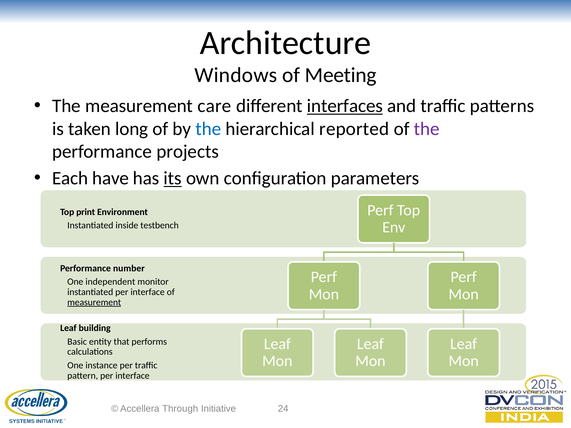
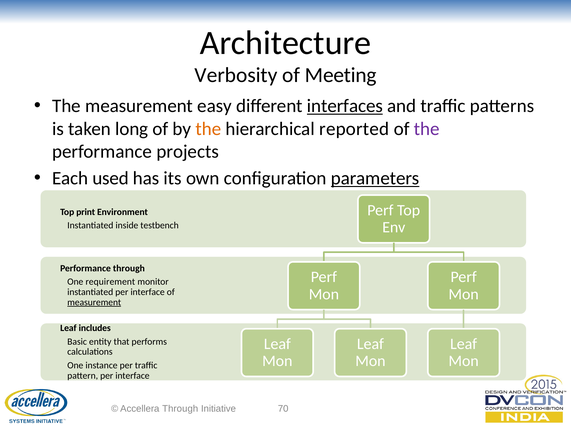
Windows: Windows -> Verbosity
care: care -> easy
the at (208, 129) colour: blue -> orange
have: have -> used
its underline: present -> none
parameters underline: none -> present
Performance number: number -> through
independent: independent -> requirement
building: building -> includes
24: 24 -> 70
